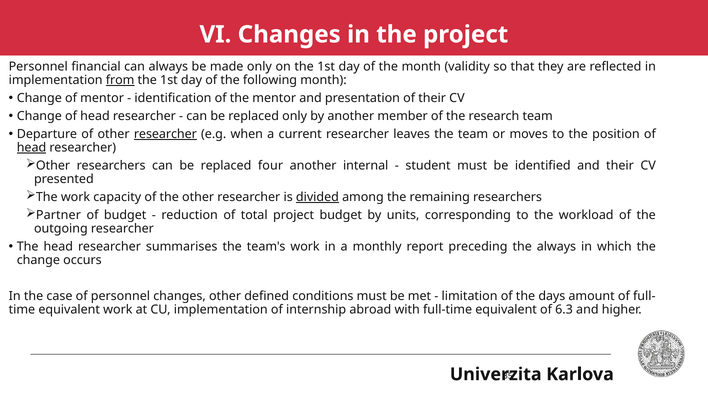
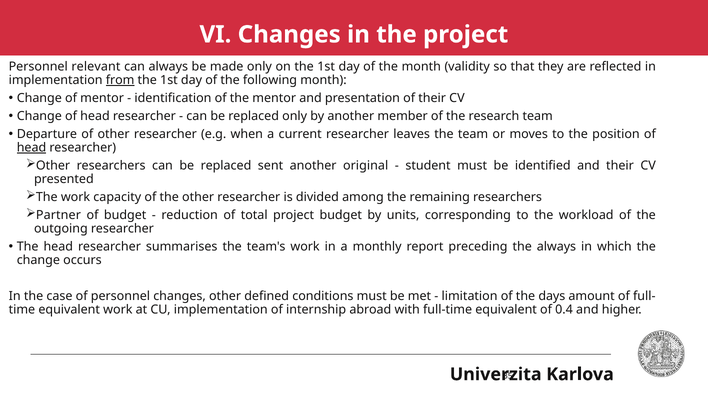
financial: financial -> relevant
researcher at (165, 134) underline: present -> none
four: four -> sent
internal: internal -> original
divided underline: present -> none
6.3: 6.3 -> 0.4
